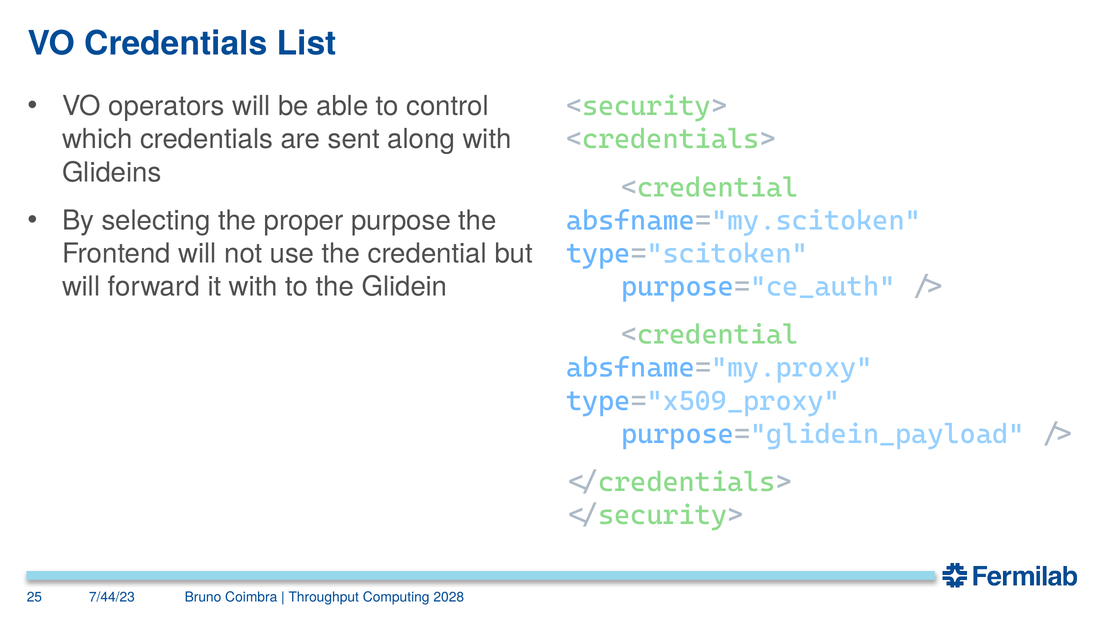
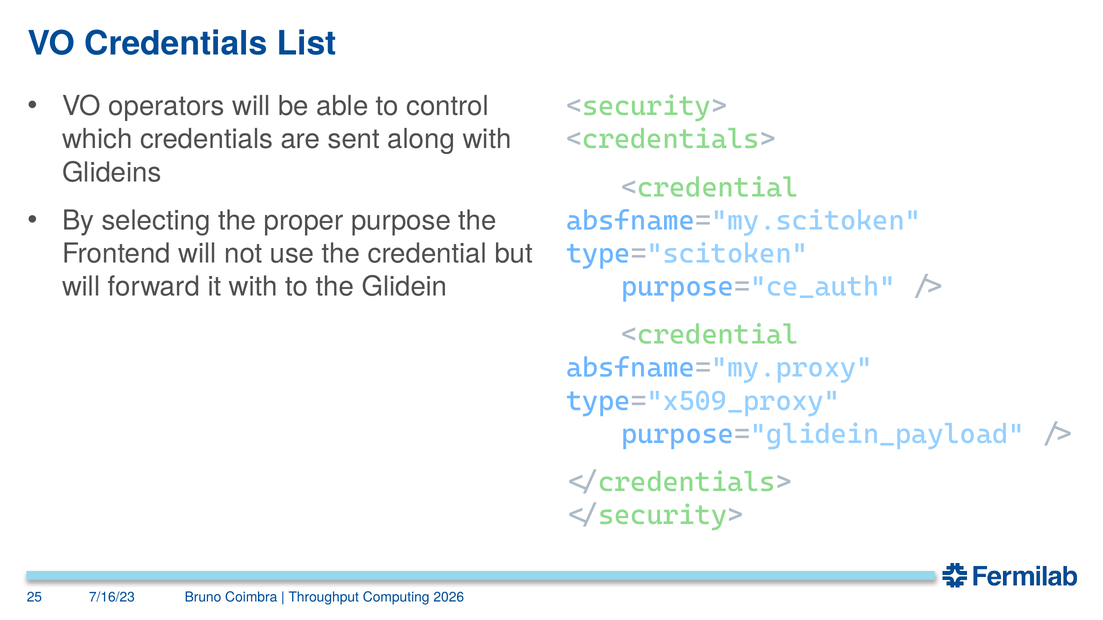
7/44/23: 7/44/23 -> 7/16/23
2028: 2028 -> 2026
